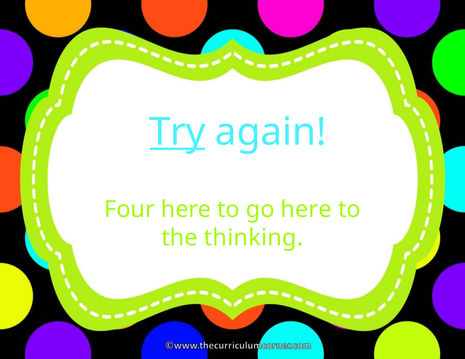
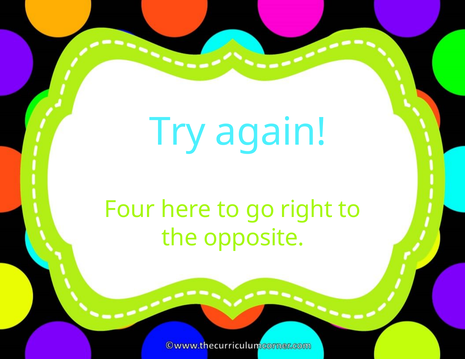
Try underline: present -> none
go here: here -> right
thinking: thinking -> opposite
